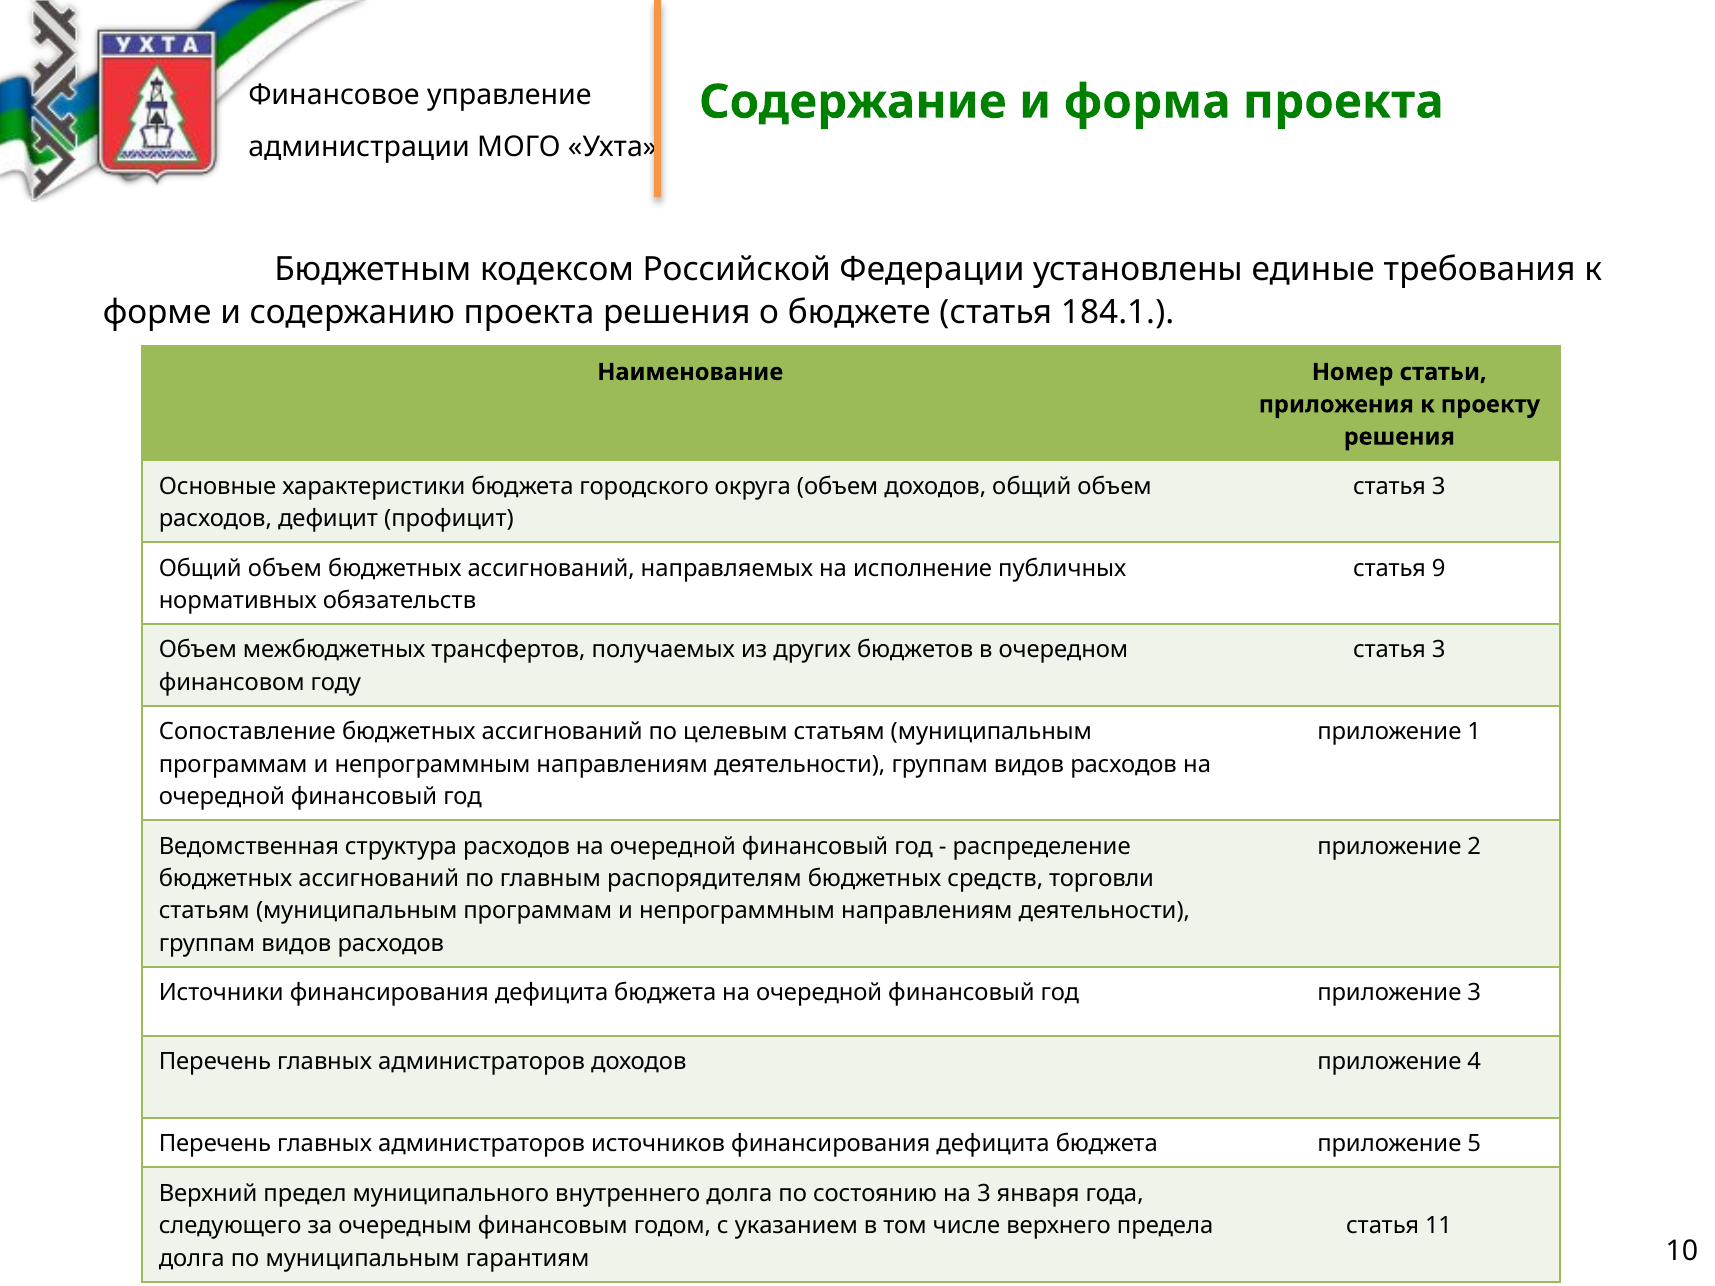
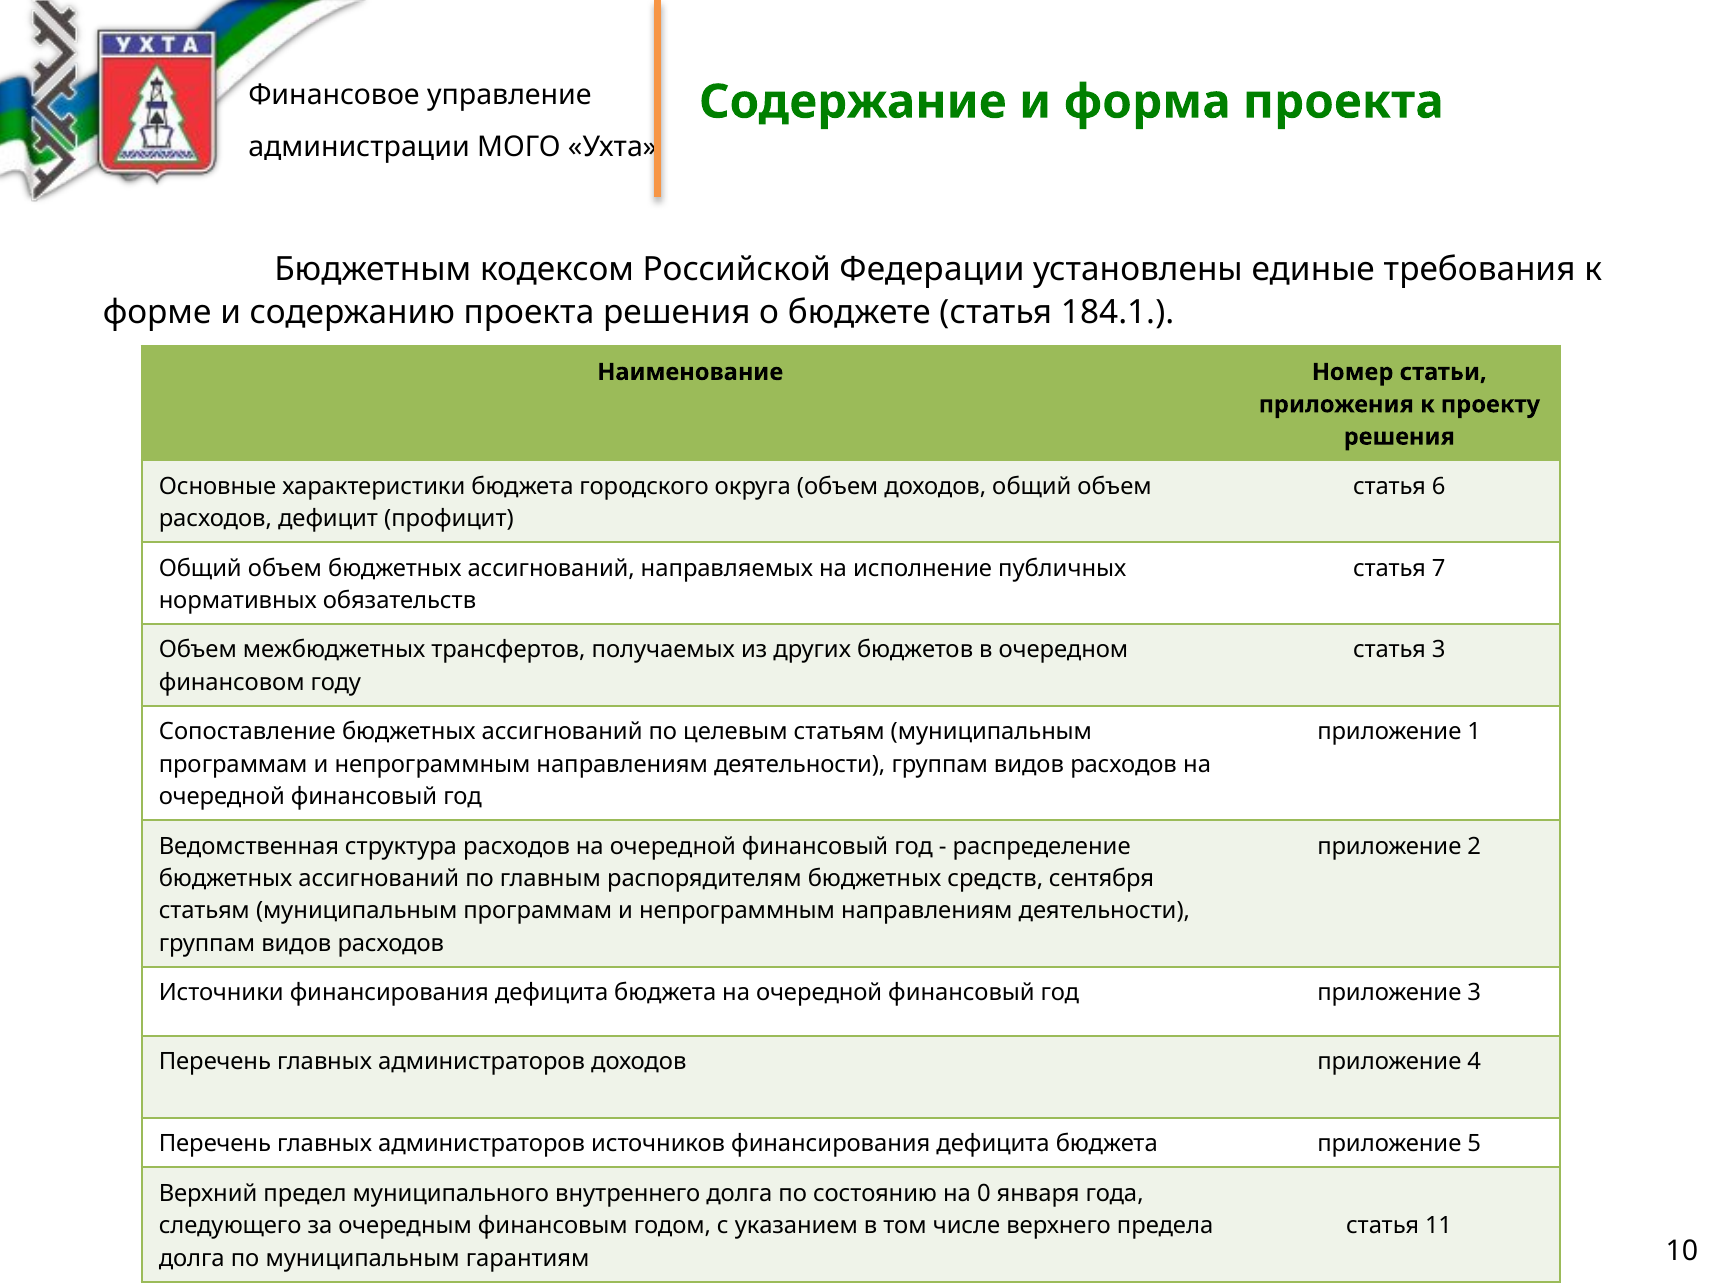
3 at (1439, 486): 3 -> 6
9: 9 -> 7
торговли: торговли -> сентября
на 3: 3 -> 0
